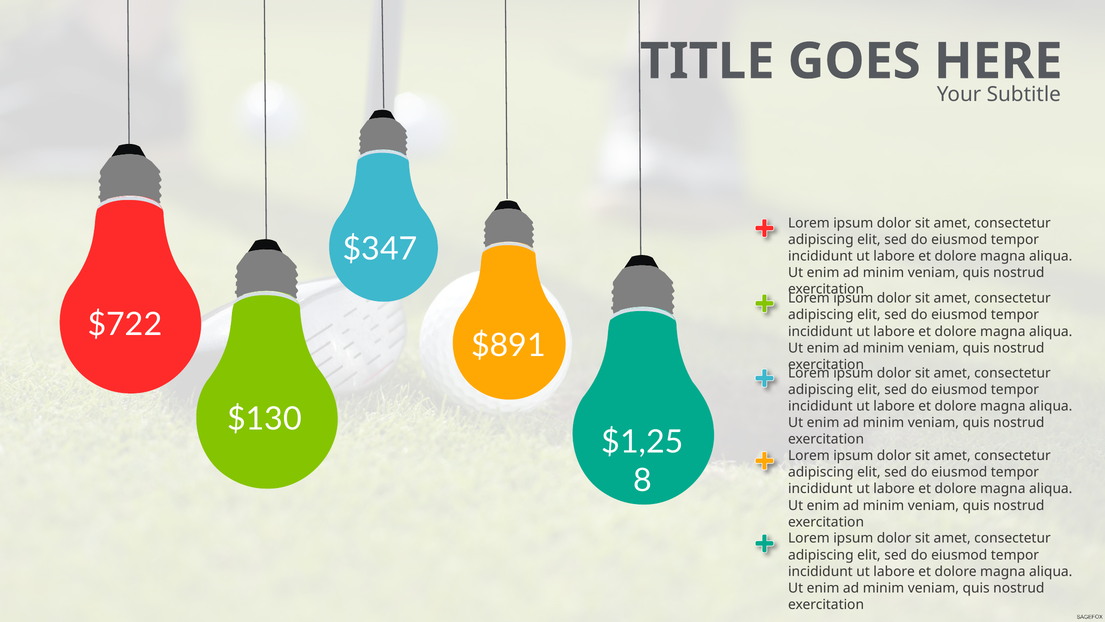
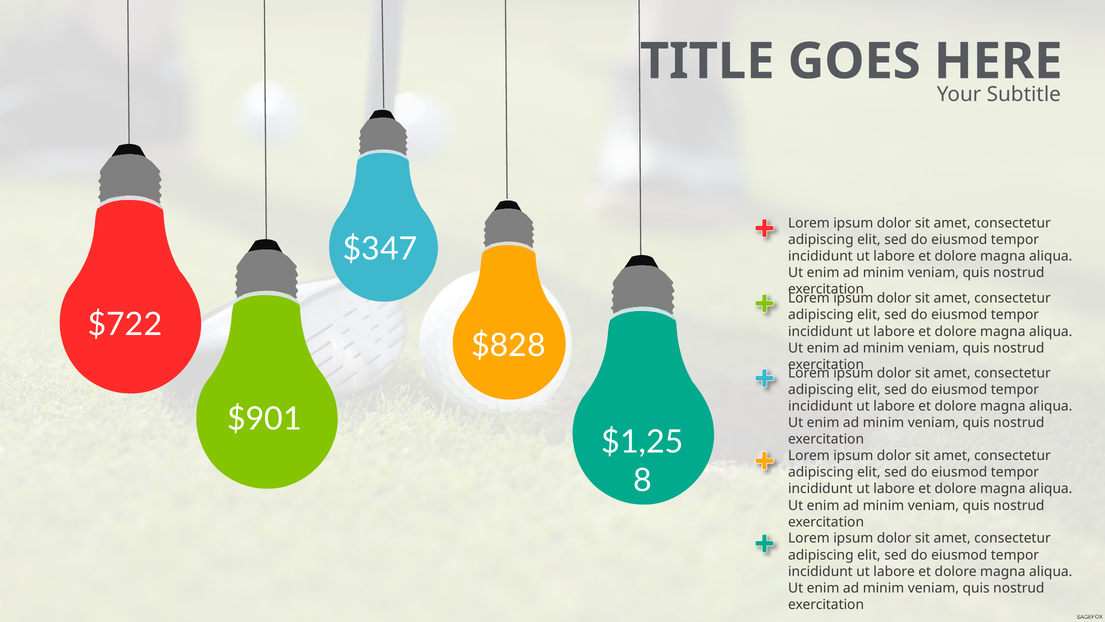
$891: $891 -> $828
$130: $130 -> $901
